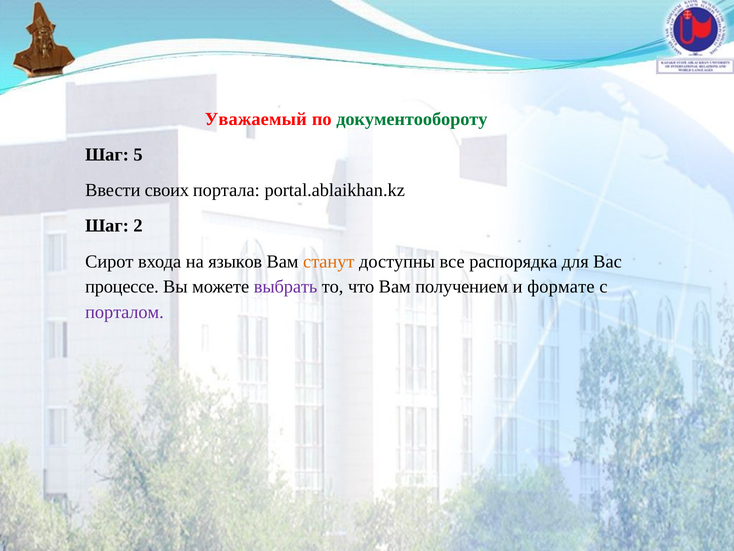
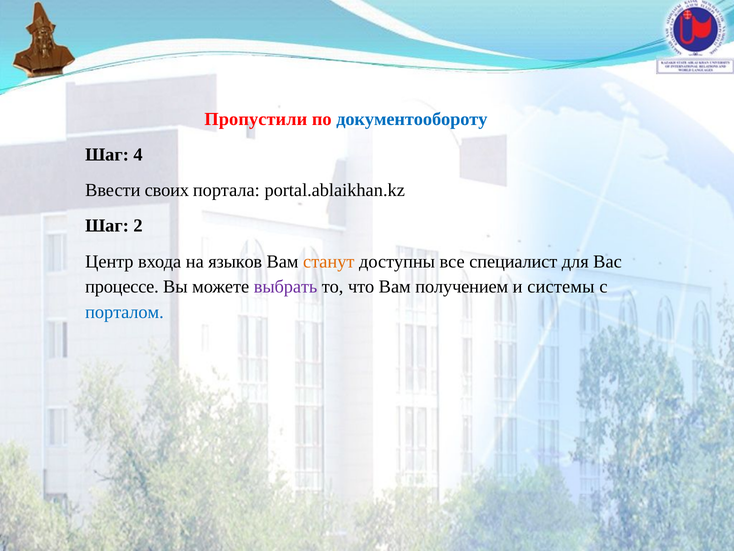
Уважаемый: Уважаемый -> Пропустили
документообороту colour: green -> blue
5: 5 -> 4
Сирот: Сирот -> Центр
распорядка: распорядка -> специалист
формате: формате -> системы
порталом colour: purple -> blue
